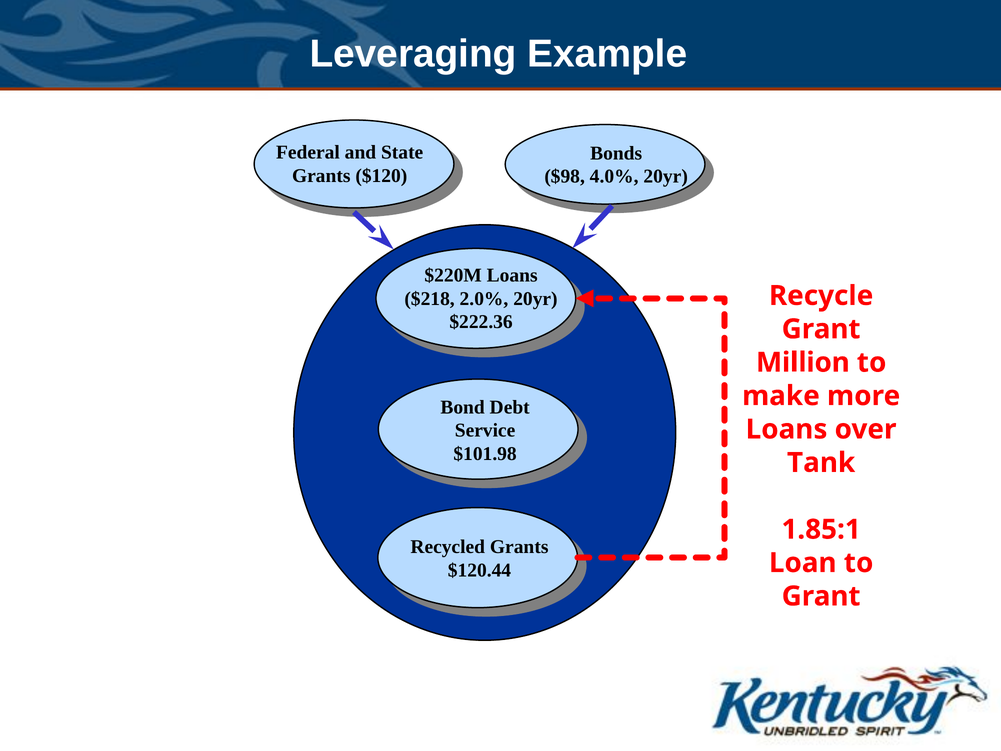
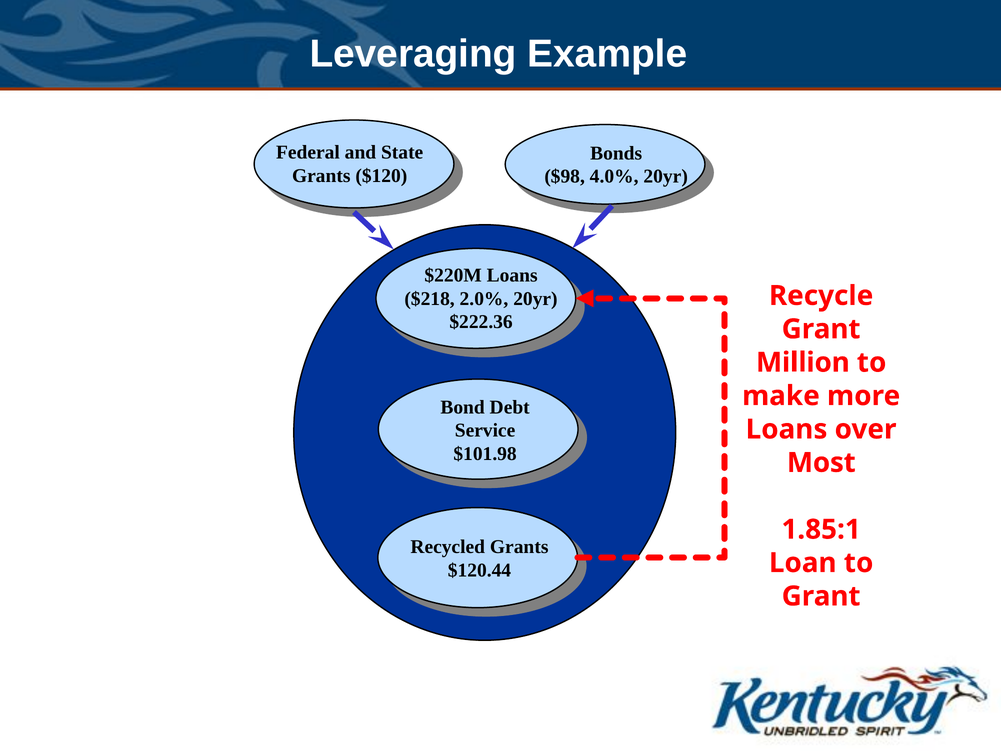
Tank: Tank -> Most
